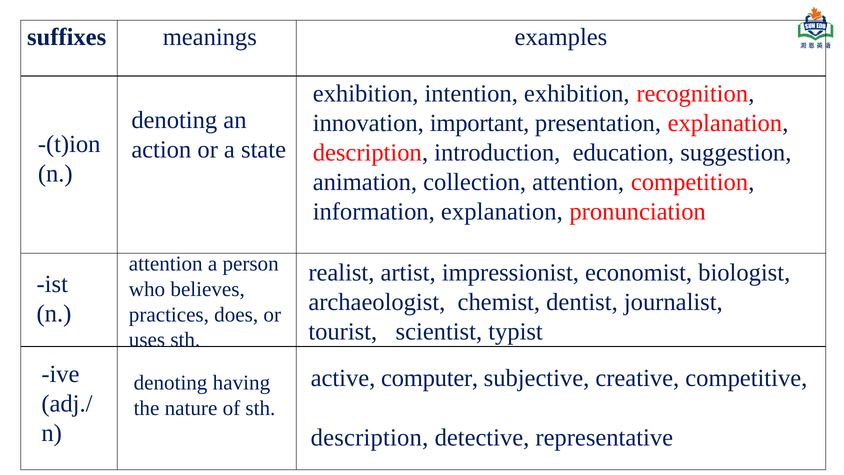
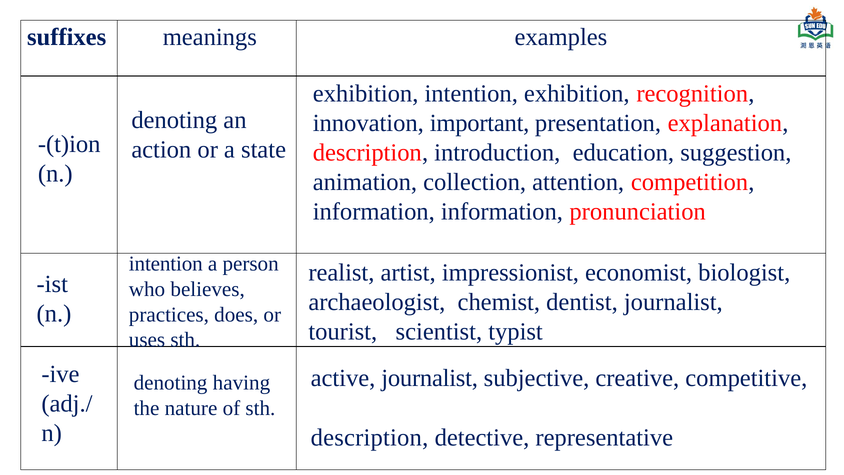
information explanation: explanation -> information
attention at (166, 264): attention -> intention
active computer: computer -> journalist
